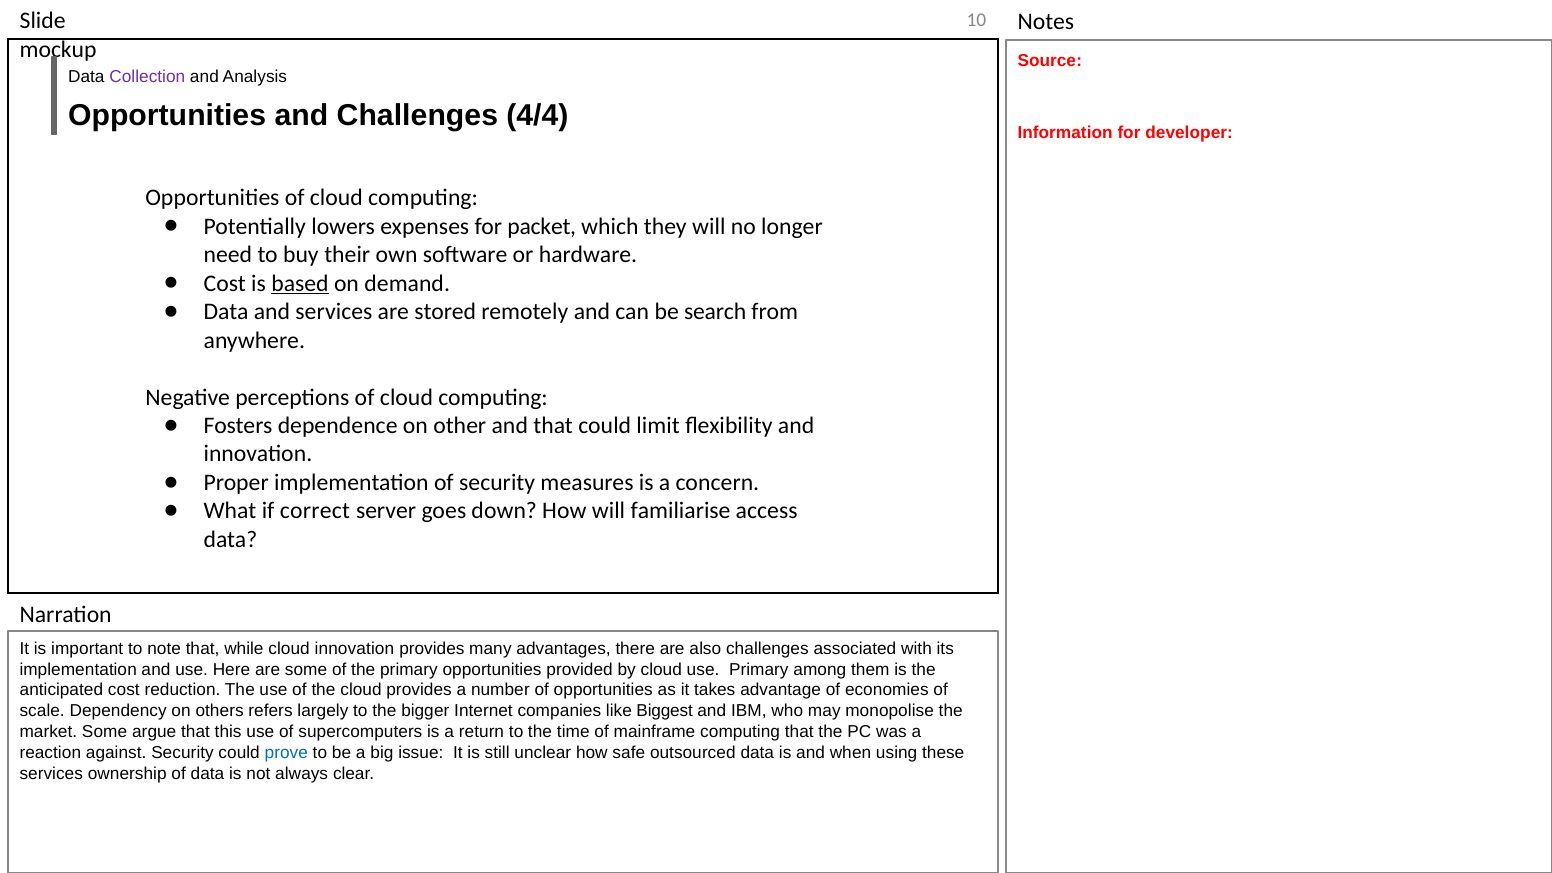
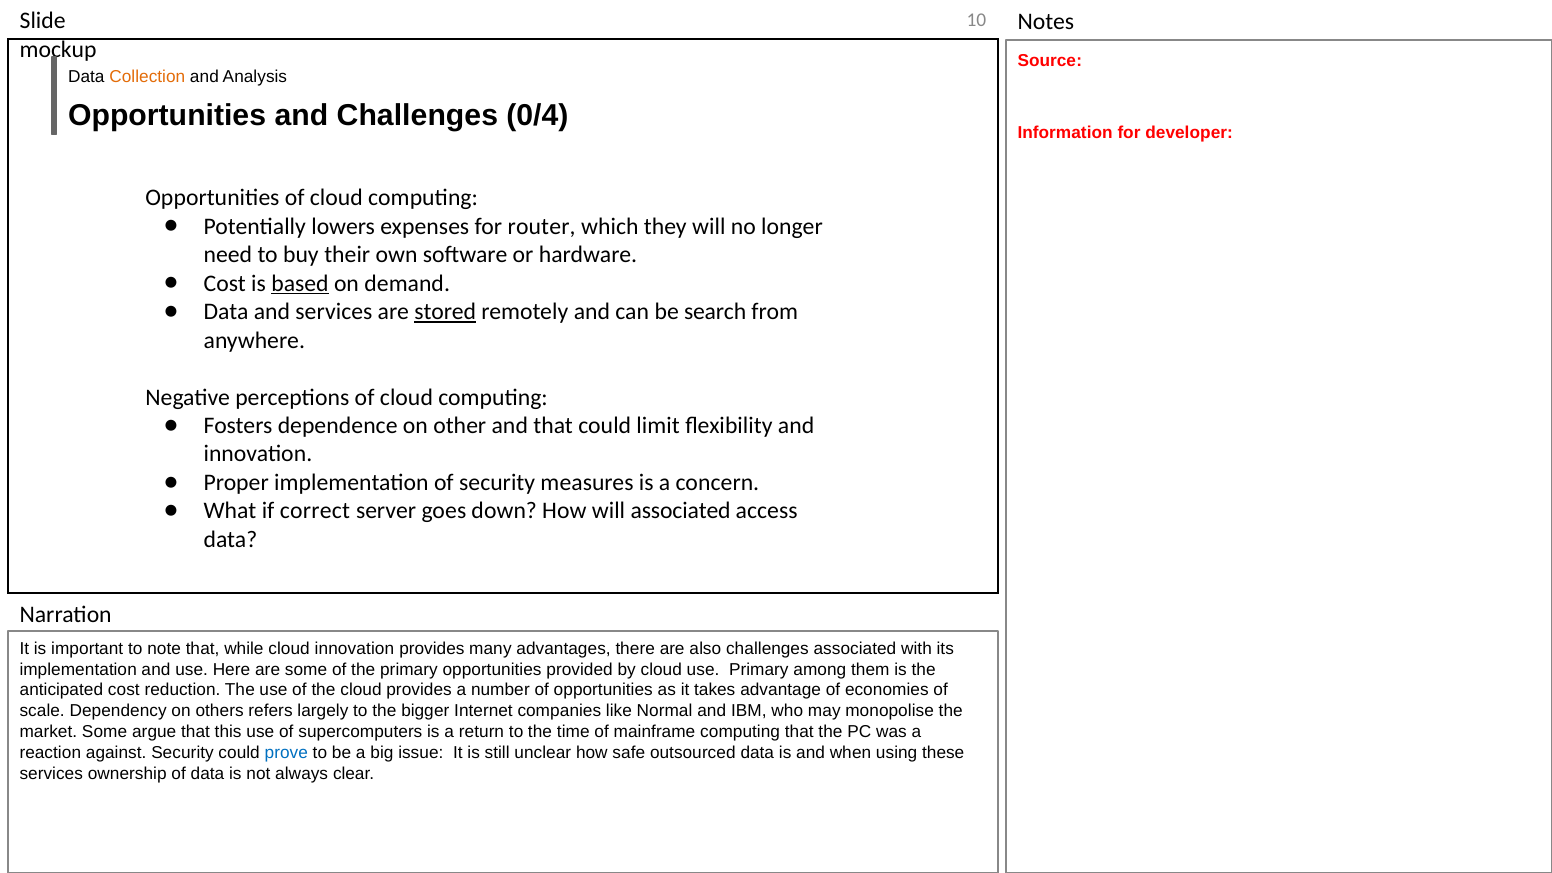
Collection colour: purple -> orange
4/4: 4/4 -> 0/4
packet: packet -> router
stored underline: none -> present
will familiarise: familiarise -> associated
Biggest: Biggest -> Normal
